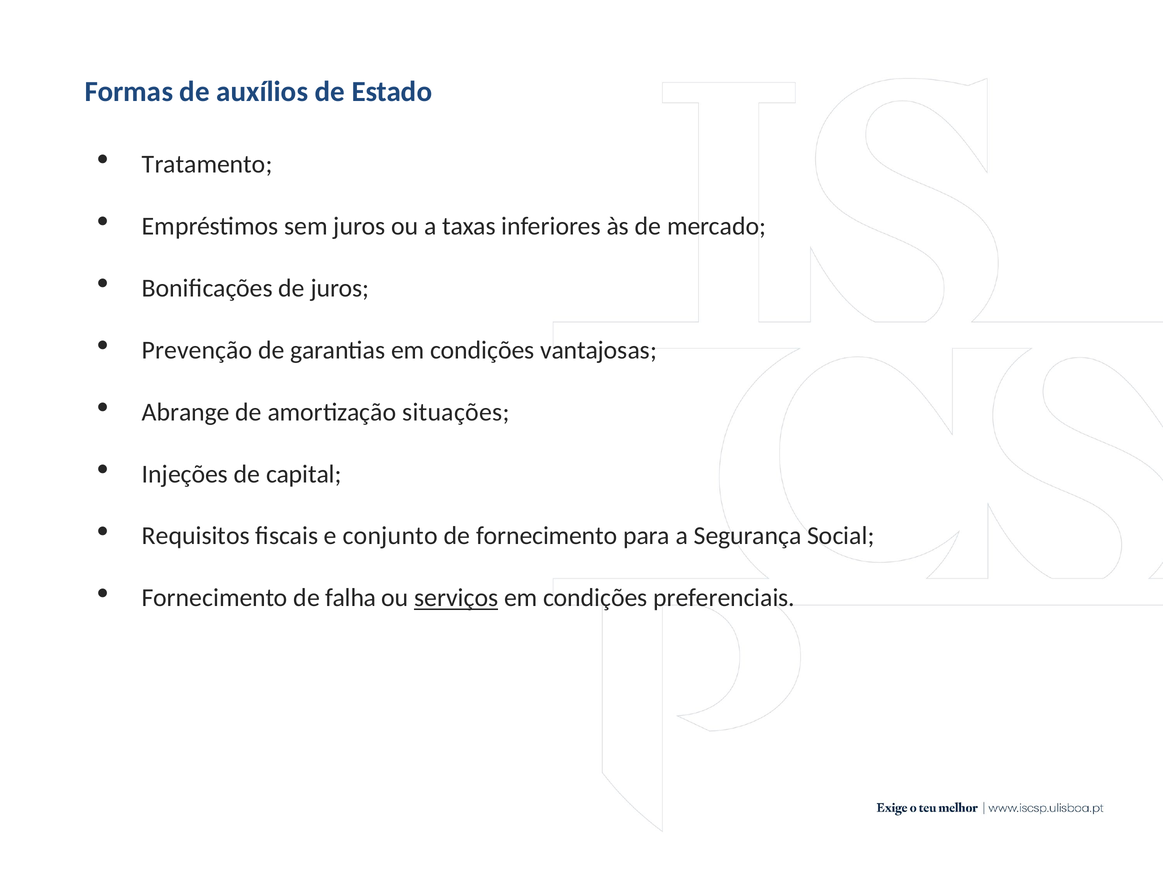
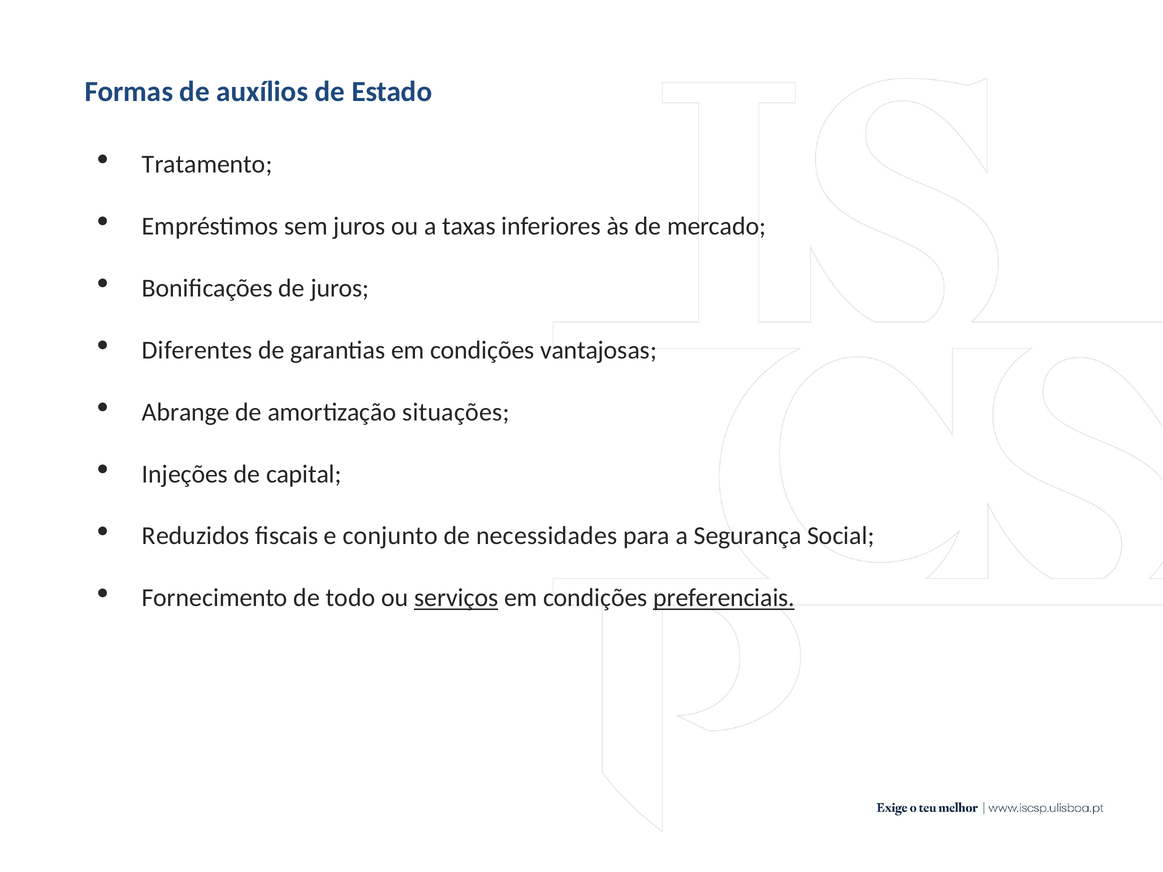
Prevenção: Prevenção -> Diferentes
Requisitos: Requisitos -> Reduzidos
de fornecimento: fornecimento -> necessidades
falha: falha -> todo
preferenciais underline: none -> present
